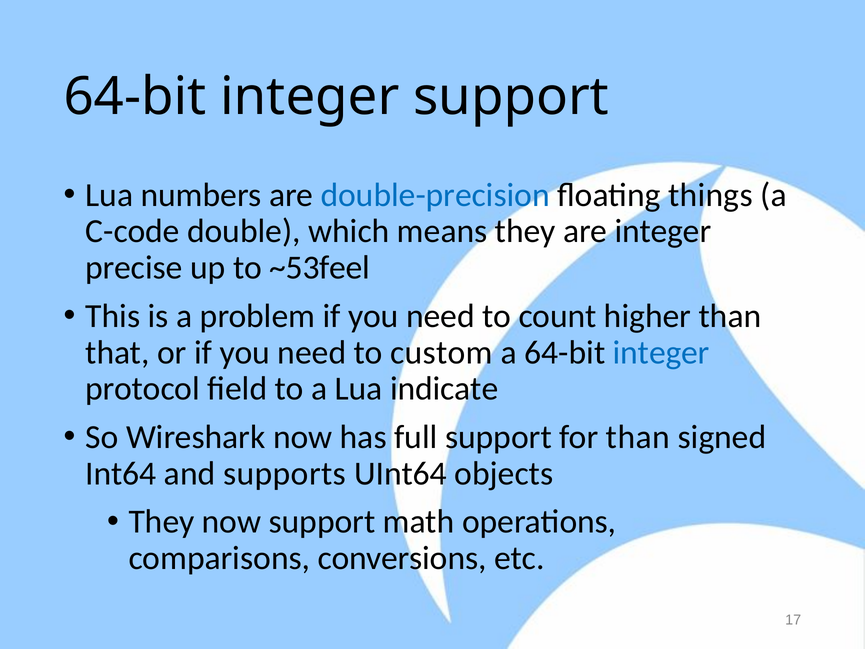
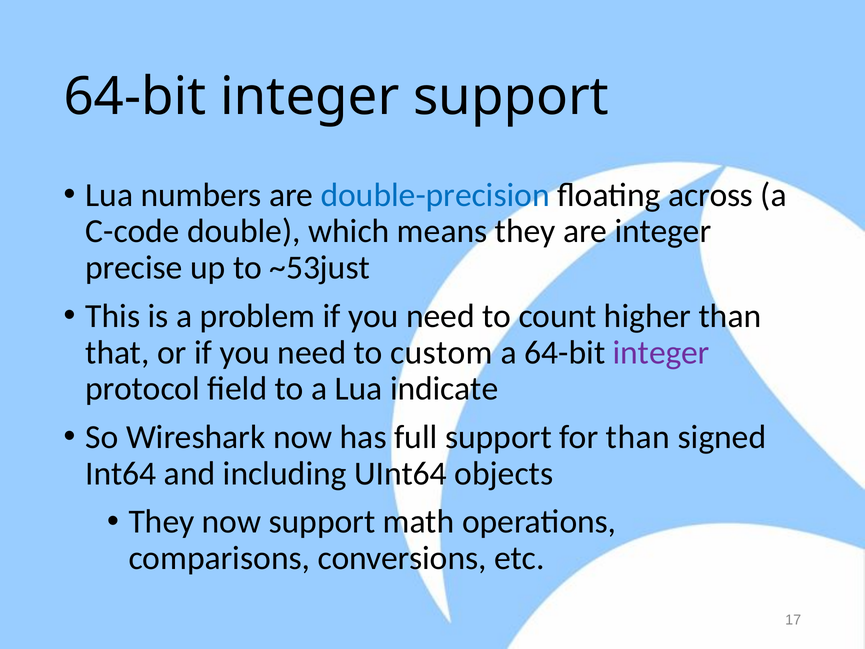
things: things -> across
~53feel: ~53feel -> ~53just
integer at (661, 352) colour: blue -> purple
supports: supports -> including
